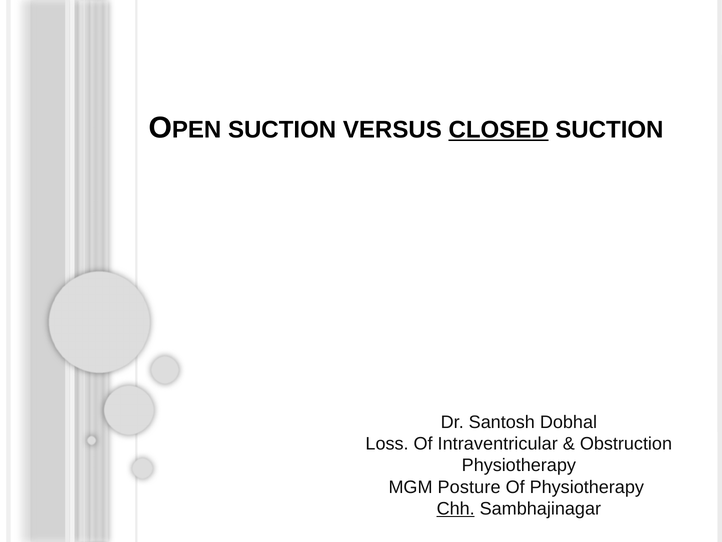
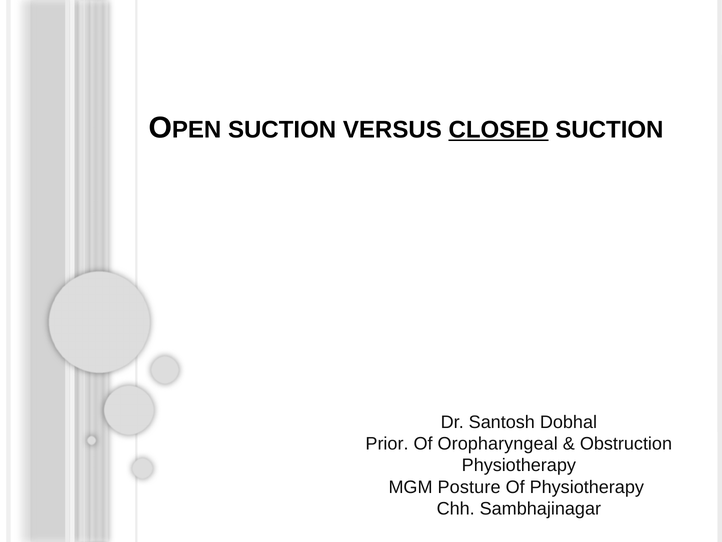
Loss: Loss -> Prior
Intraventricular: Intraventricular -> Oropharyngeal
Chh underline: present -> none
